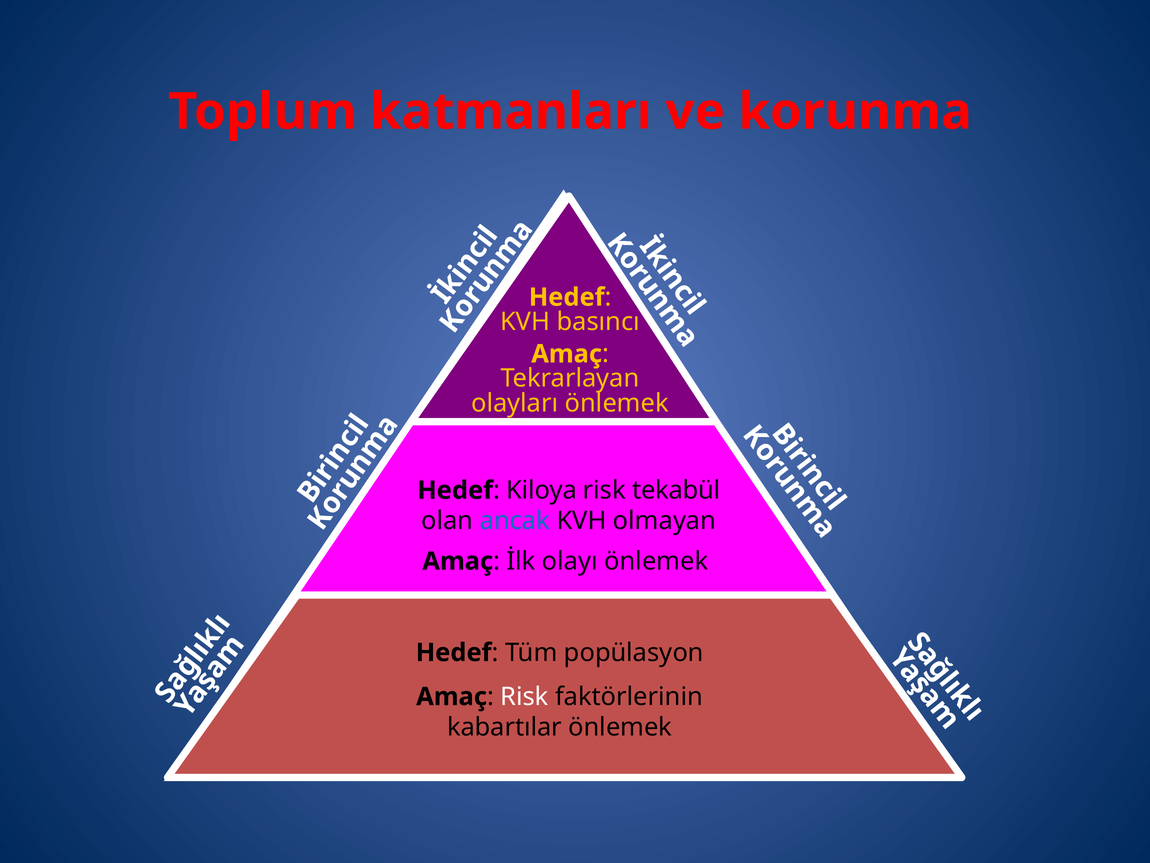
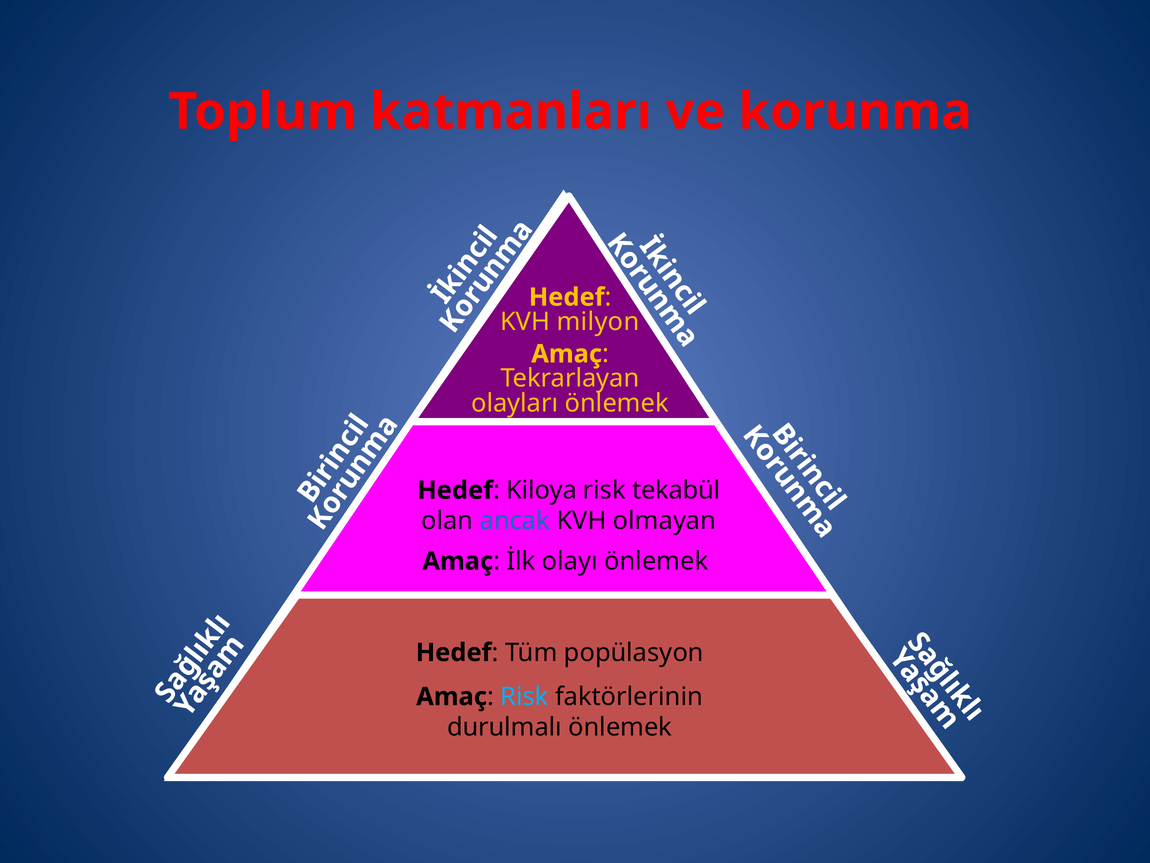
basıncı: basıncı -> milyon
Risk at (525, 696) colour: white -> light blue
kabartılar: kabartılar -> durulmalı
